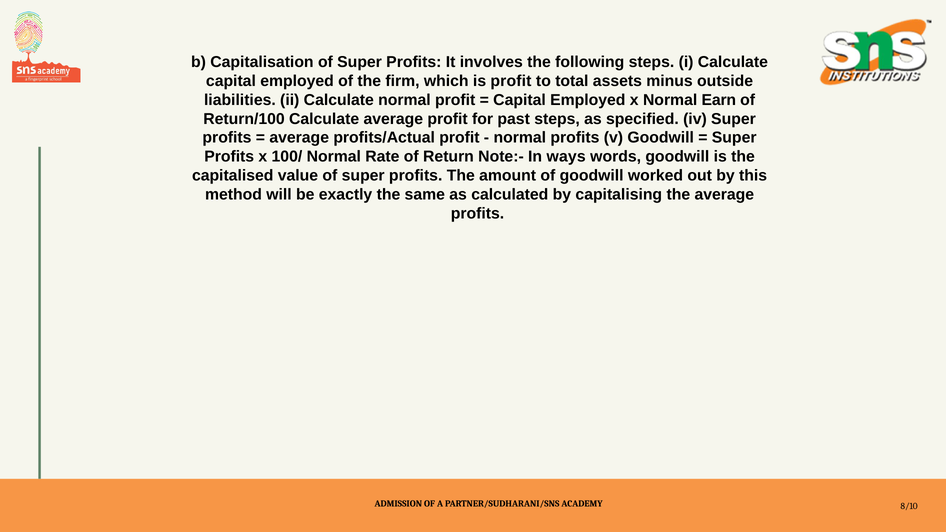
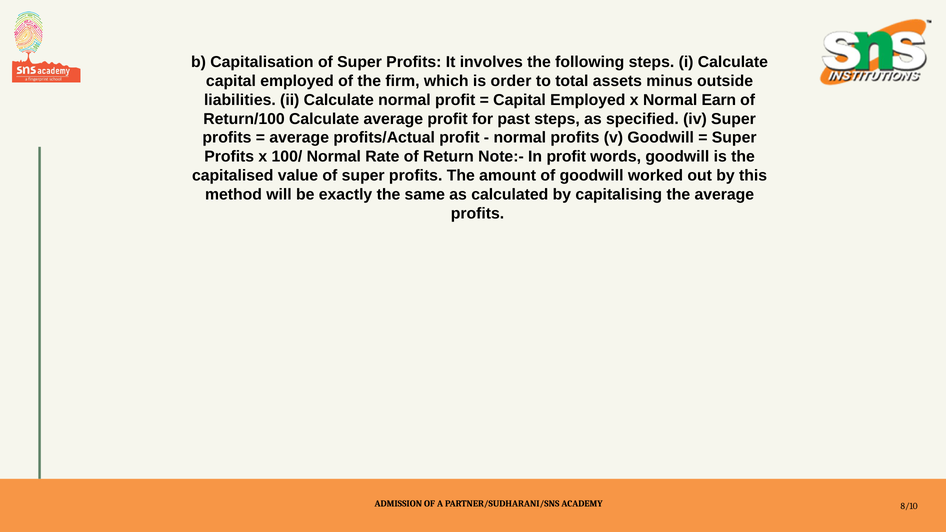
is profit: profit -> order
In ways: ways -> profit
